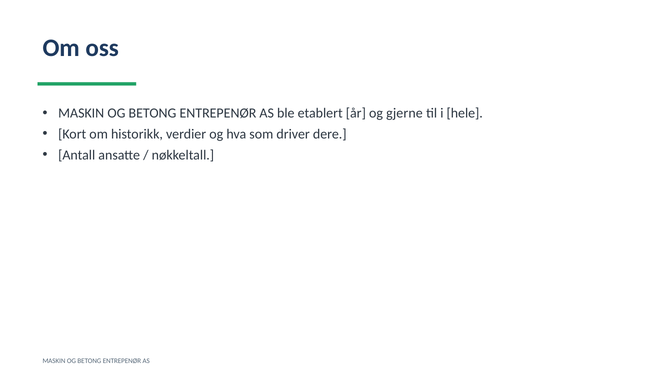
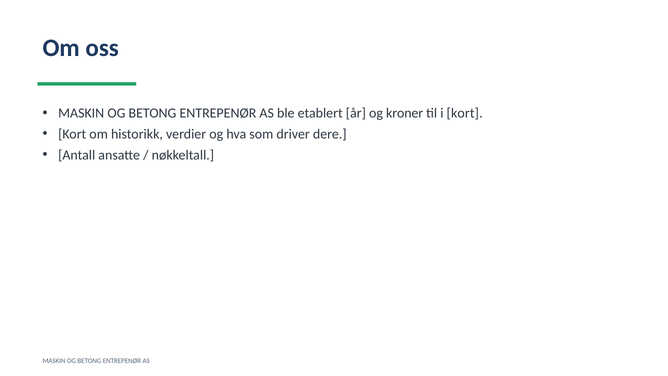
gjerne: gjerne -> kroner
i hele: hele -> kort
